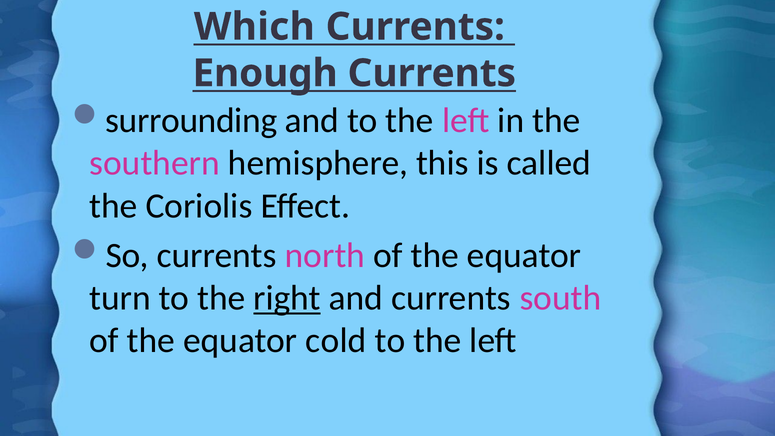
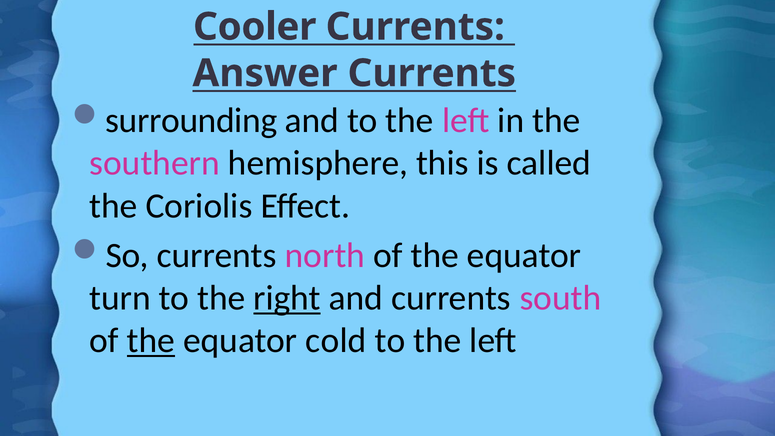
Which: Which -> Cooler
Enough: Enough -> Answer
the at (151, 341) underline: none -> present
